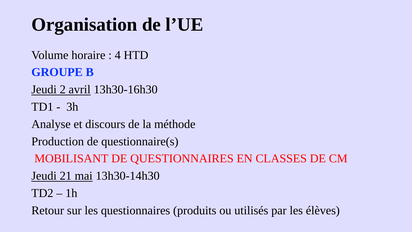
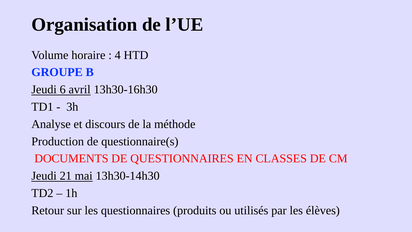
2: 2 -> 6
MOBILISANT: MOBILISANT -> DOCUMENTS
